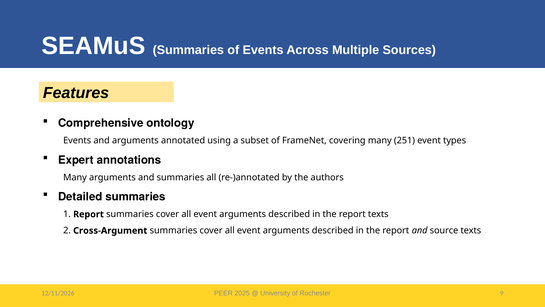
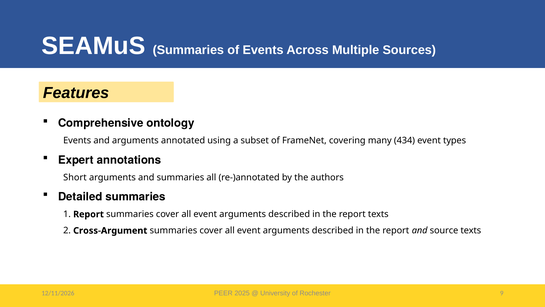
251: 251 -> 434
Many at (75, 177): Many -> Short
